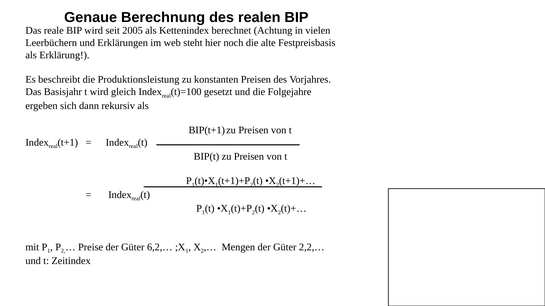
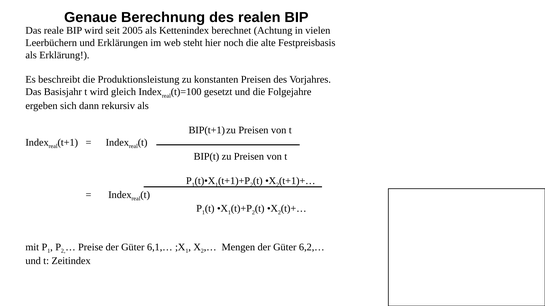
6,2,…: 6,2,… -> 6,1,…
2,2,…: 2,2,… -> 6,2,…
